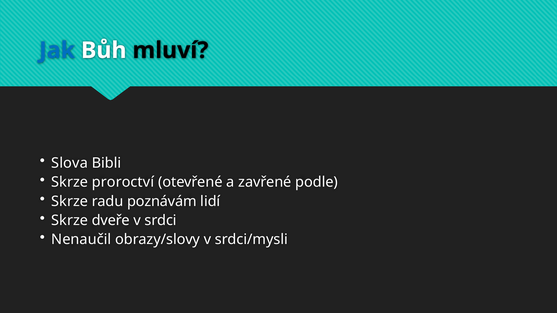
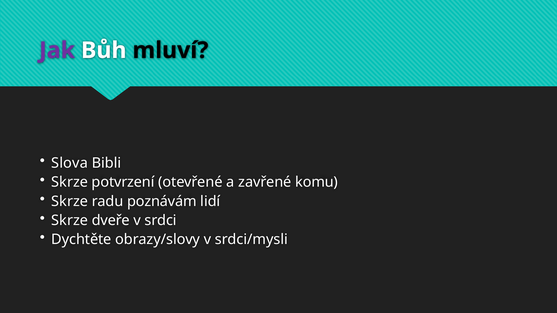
Jak colour: blue -> purple
proroctví: proroctví -> potvrzení
podle: podle -> komu
Nenaučil: Nenaučil -> Dychtěte
